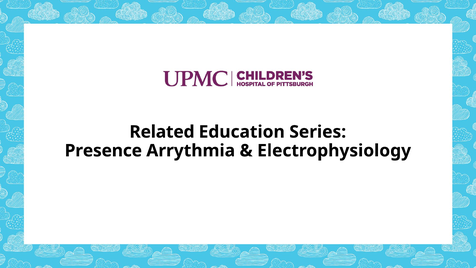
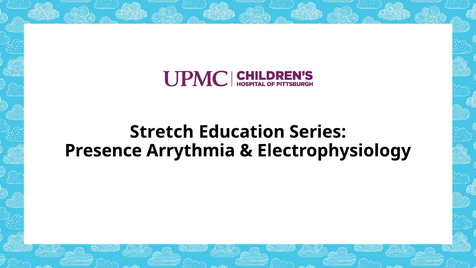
Related: Related -> Stretch
